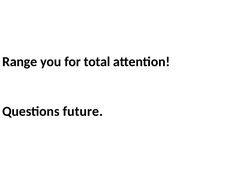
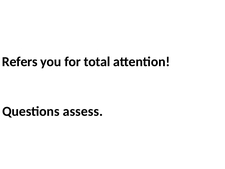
Range: Range -> Refers
future: future -> assess
